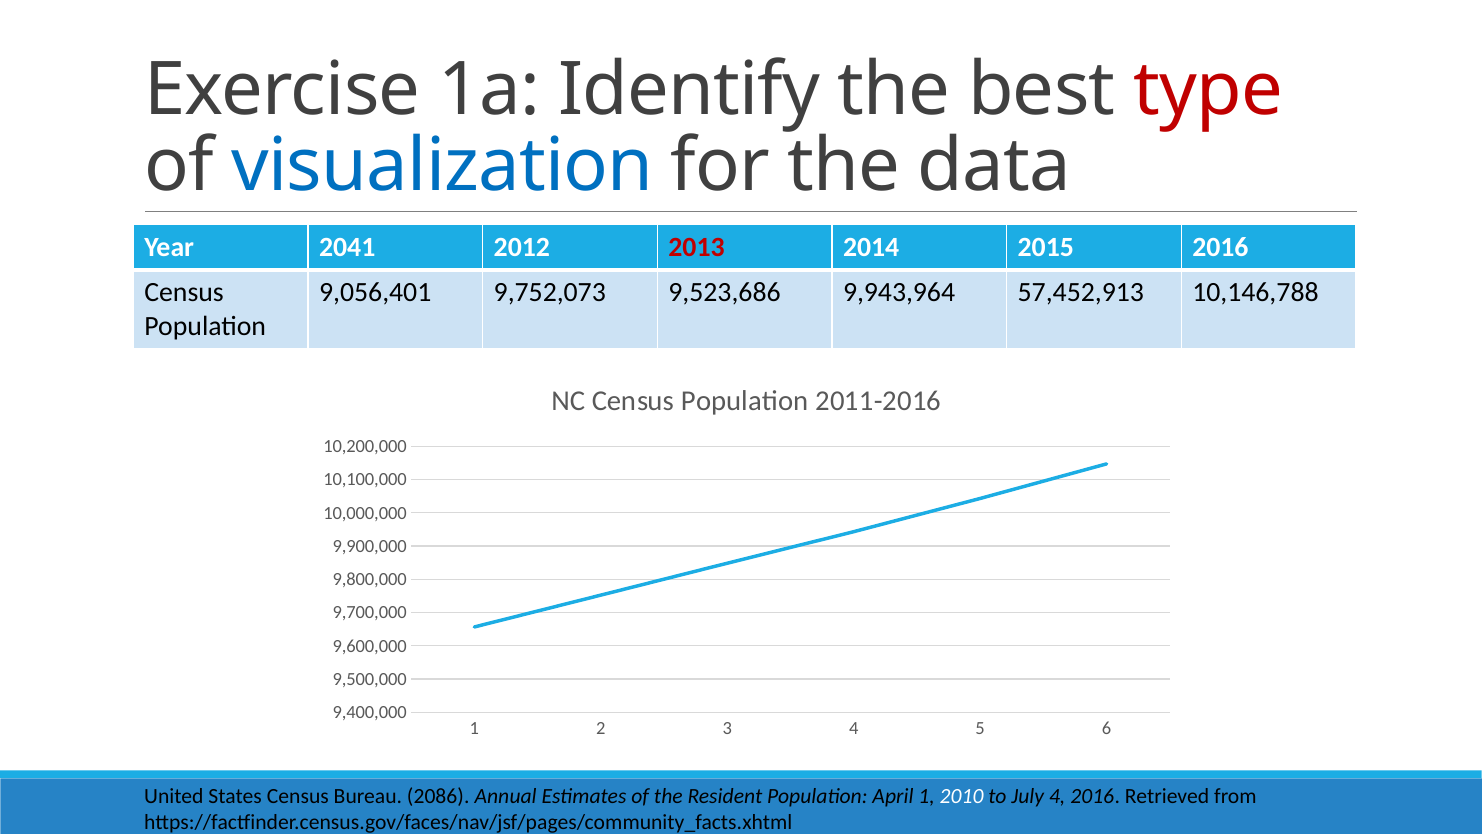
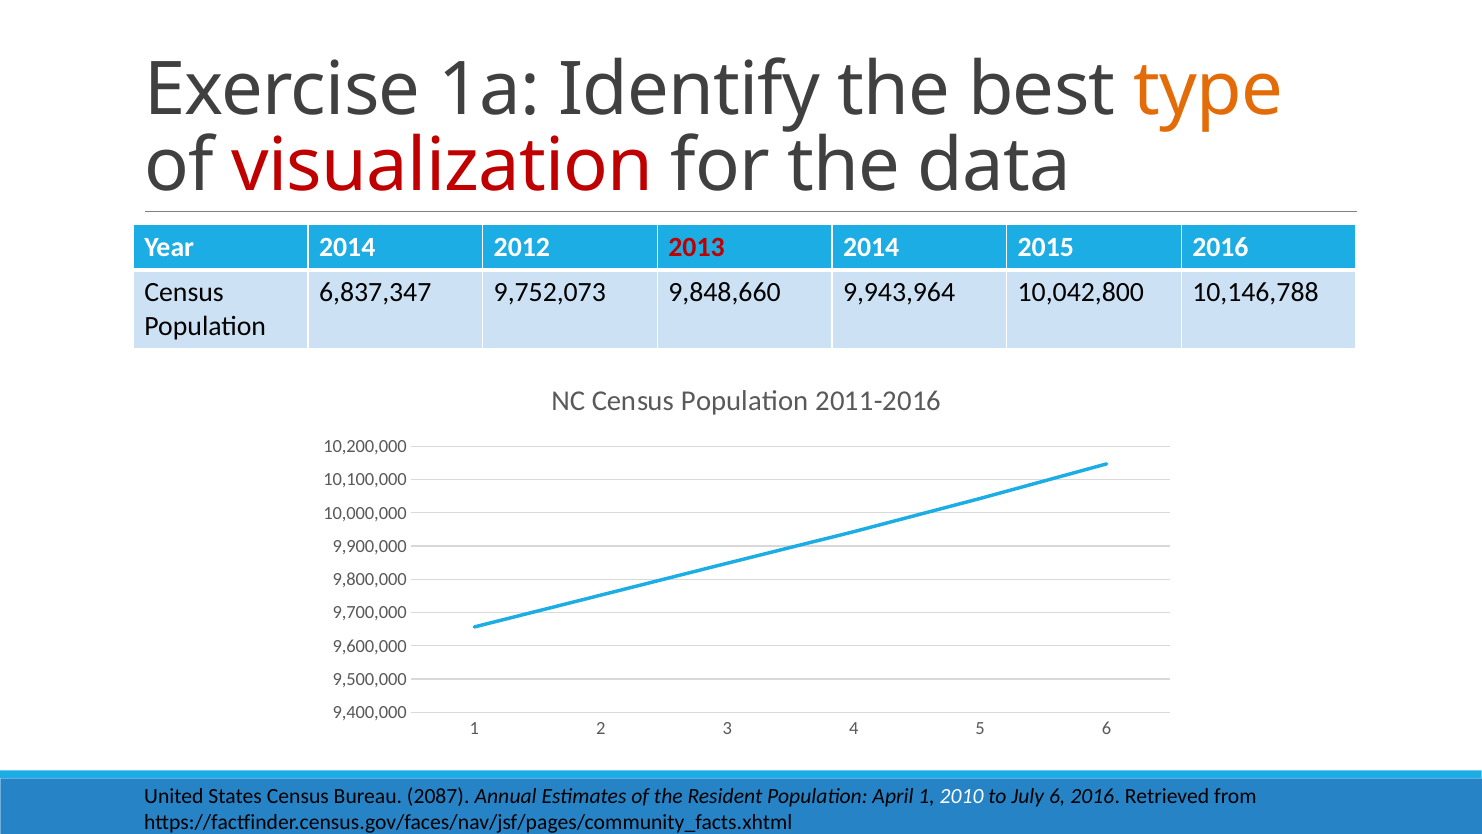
type colour: red -> orange
visualization colour: blue -> red
Year 2041: 2041 -> 2014
9,056,401: 9,056,401 -> 6,837,347
9,523,686: 9,523,686 -> 9,848,660
57,452,913: 57,452,913 -> 10,042,800
2086: 2086 -> 2087
July 4: 4 -> 6
